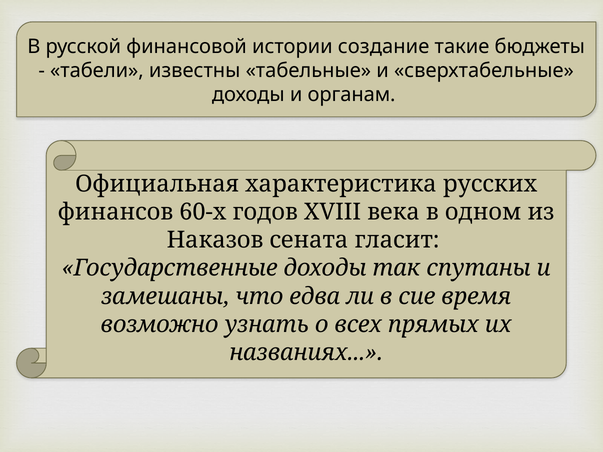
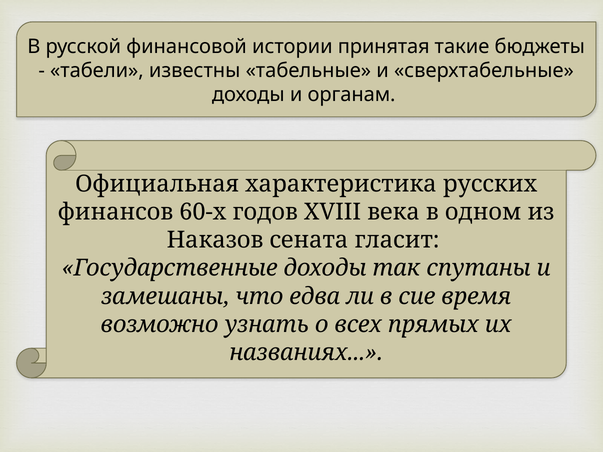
создание: создание -> принятая
